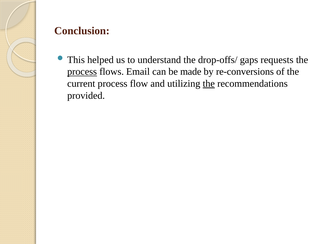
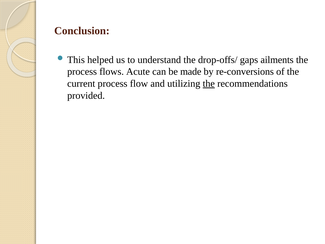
requests: requests -> ailments
process at (82, 72) underline: present -> none
Email: Email -> Acute
